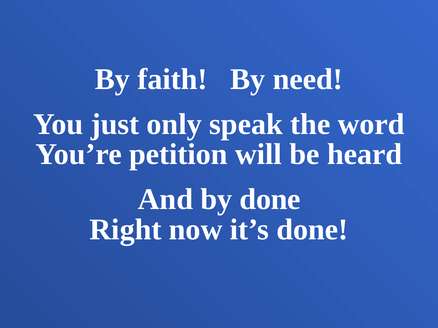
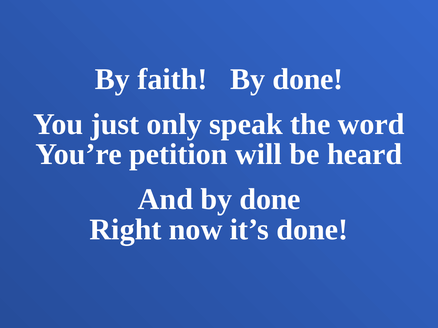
faith By need: need -> done
